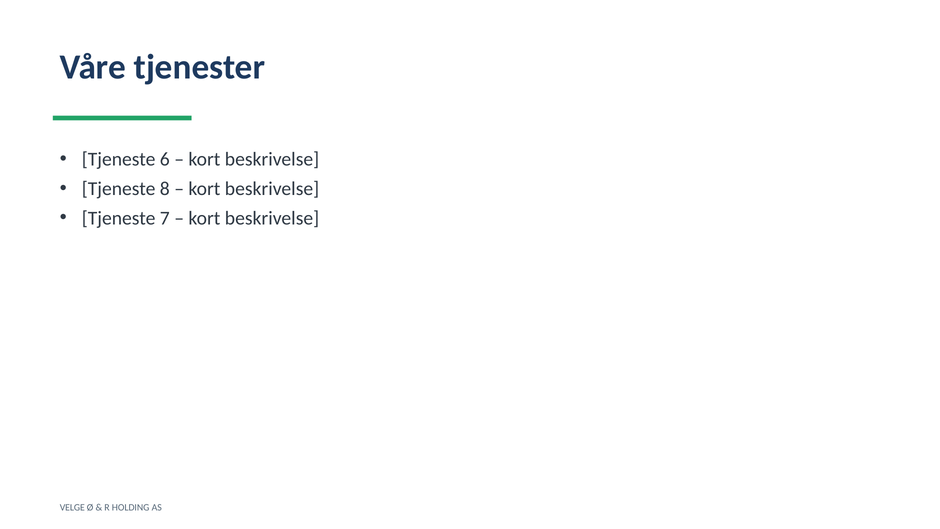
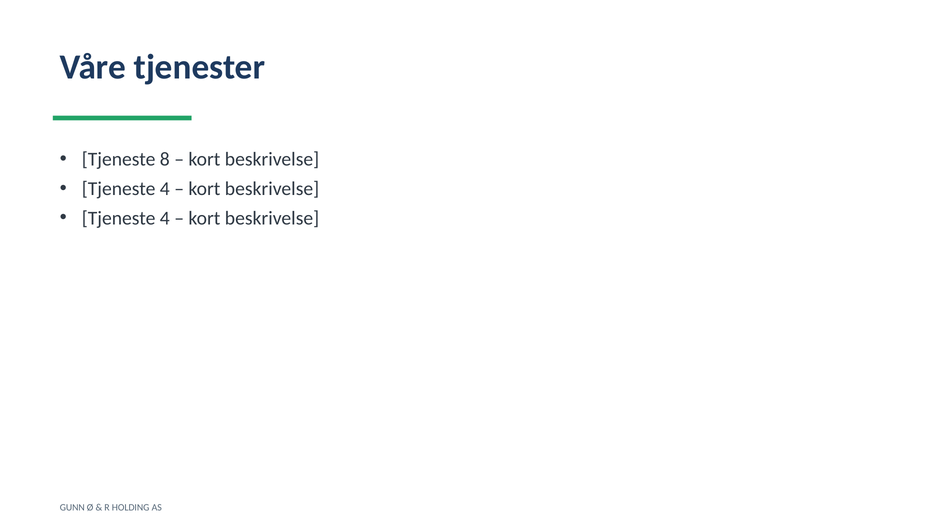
6: 6 -> 8
8 at (165, 189): 8 -> 4
7 at (165, 218): 7 -> 4
VELGE: VELGE -> GUNN
